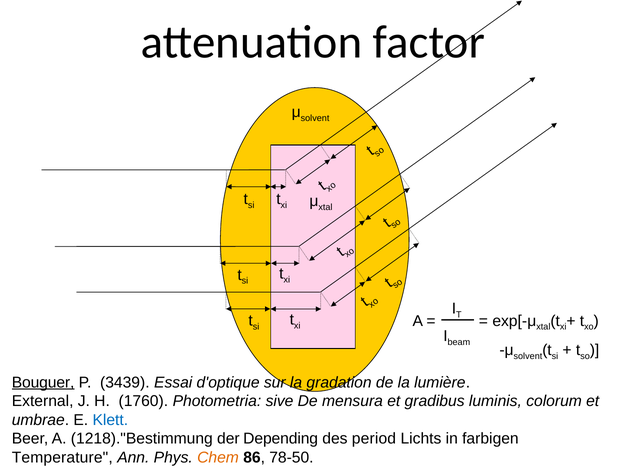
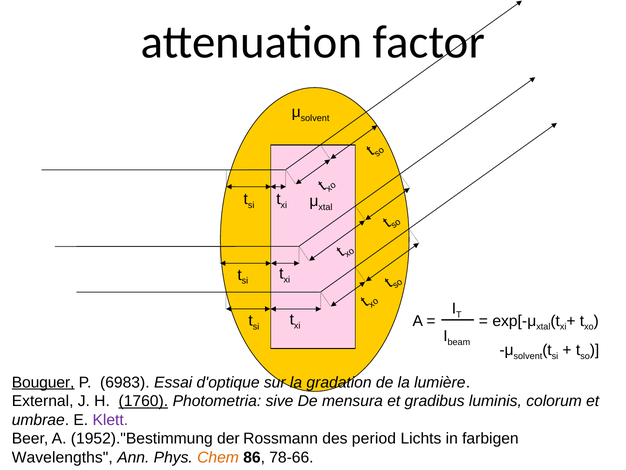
3439: 3439 -> 6983
1760 underline: none -> present
Klett colour: blue -> purple
1218)."Bestimmung: 1218)."Bestimmung -> 1952)."Bestimmung
Depending: Depending -> Rossmann
Temperature: Temperature -> Wavelengths
78-50: 78-50 -> 78-66
